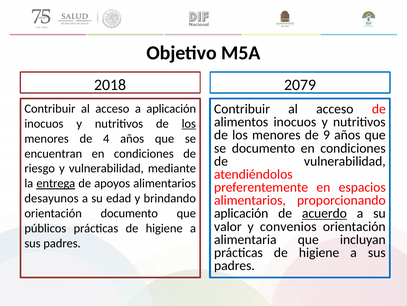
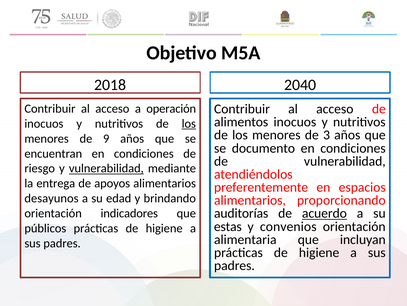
2079: 2079 -> 2040
a aplicación: aplicación -> operación
9: 9 -> 3
4: 4 -> 9
vulnerabilidad at (106, 168) underline: none -> present
entrega underline: present -> none
aplicación at (241, 213): aplicación -> auditorías
orientación documento: documento -> indicadores
valor: valor -> estas
